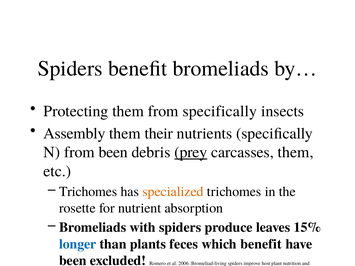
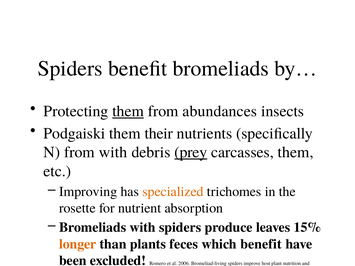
them at (128, 111) underline: none -> present
from specifically: specifically -> abundances
Assembly: Assembly -> Podgaiski
from been: been -> with
Trichomes at (88, 192): Trichomes -> Improving
longer colour: blue -> orange
